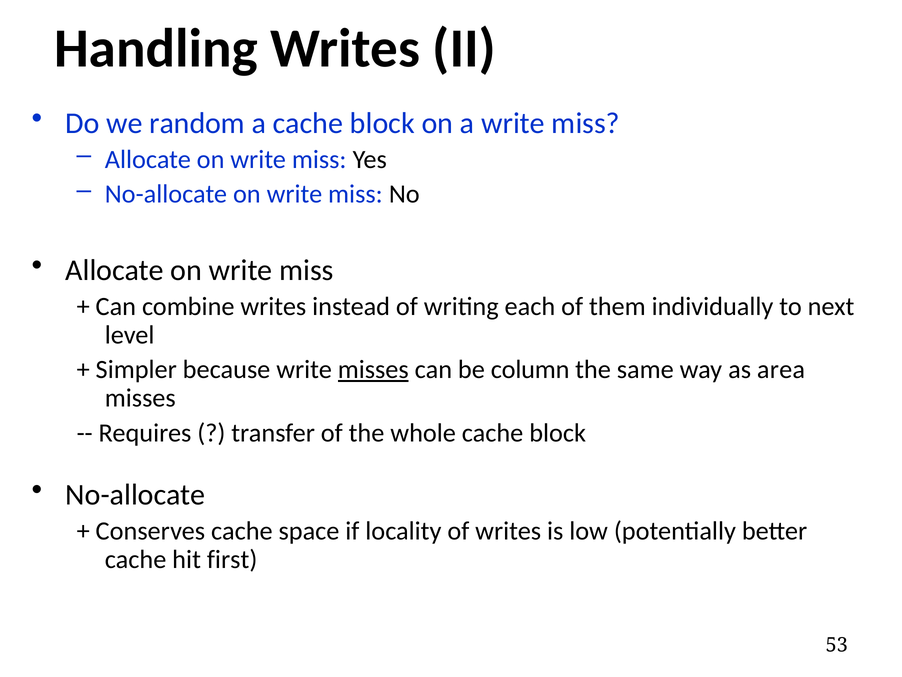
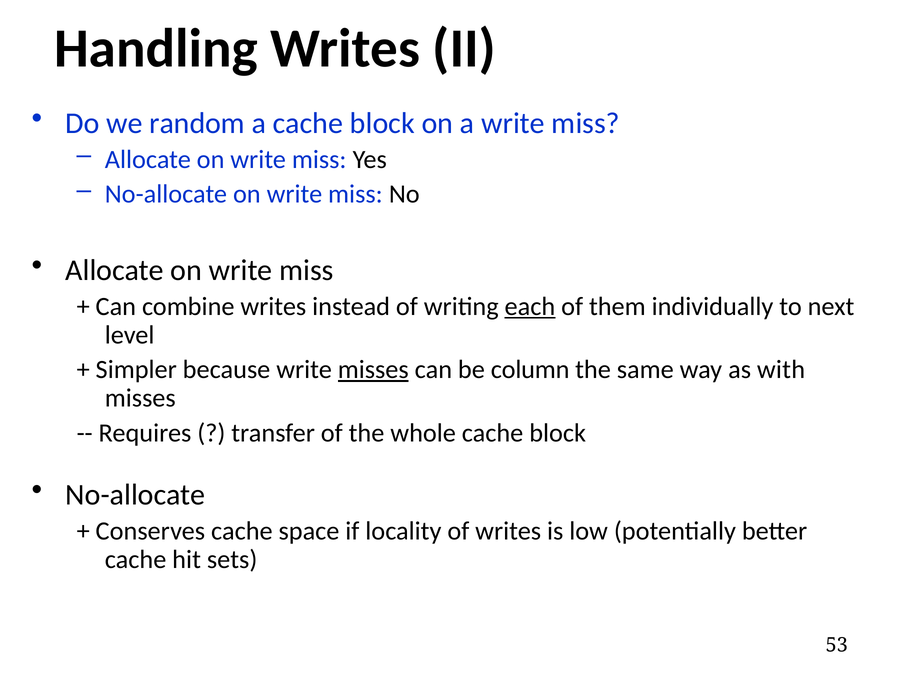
each underline: none -> present
area: area -> with
first: first -> sets
